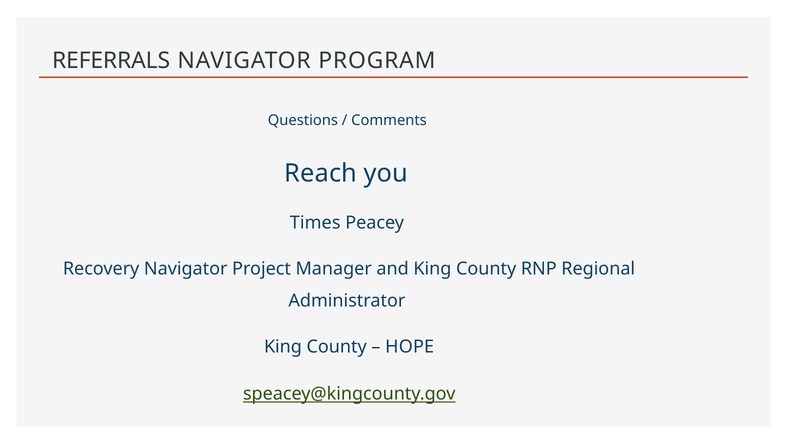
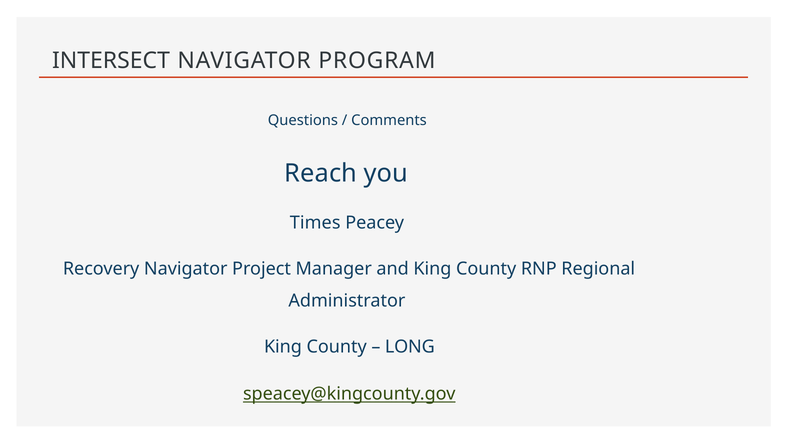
REFERRALS: REFERRALS -> INTERSECT
HOPE: HOPE -> LONG
